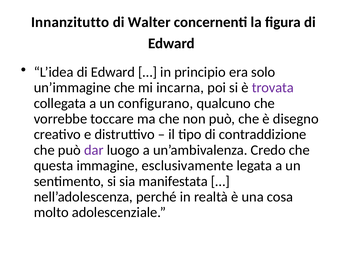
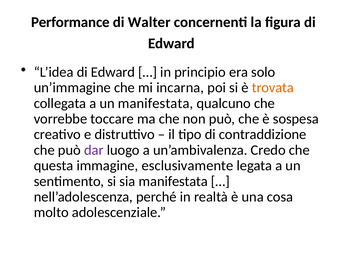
Innanzitutto: Innanzitutto -> Performance
trovata colour: purple -> orange
un configurano: configurano -> manifestata
disegno: disegno -> sospesa
